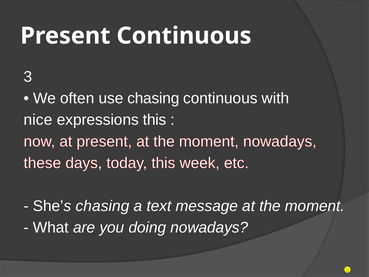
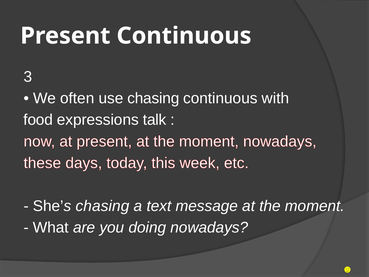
nice: nice -> food
expressions this: this -> talk
